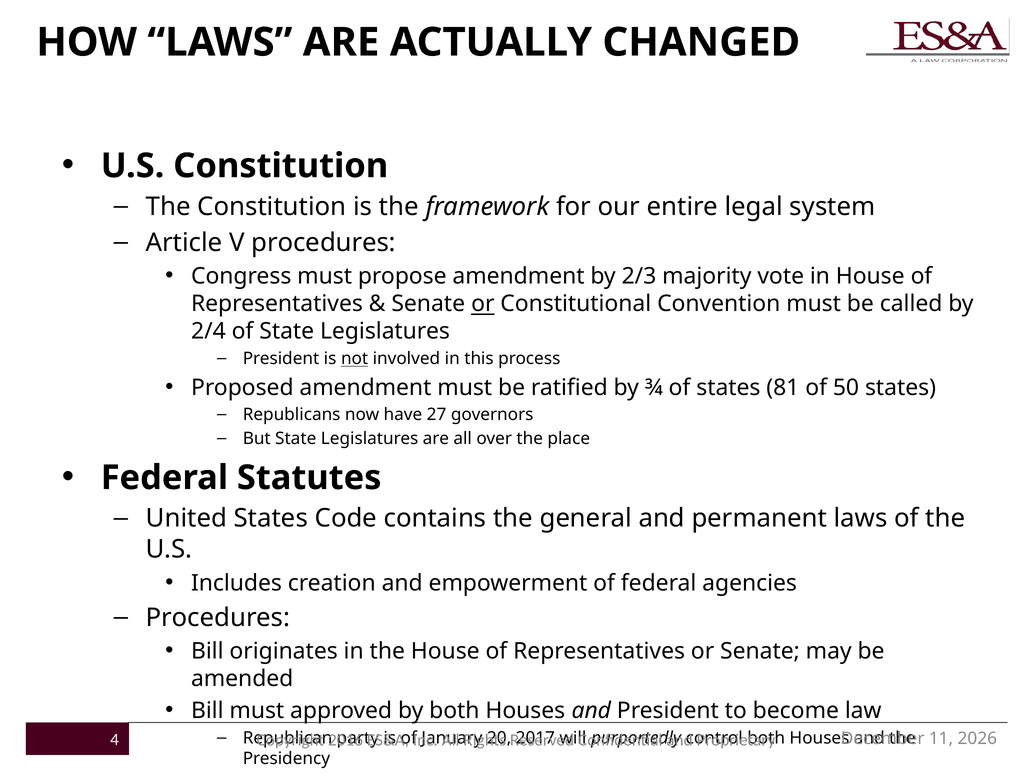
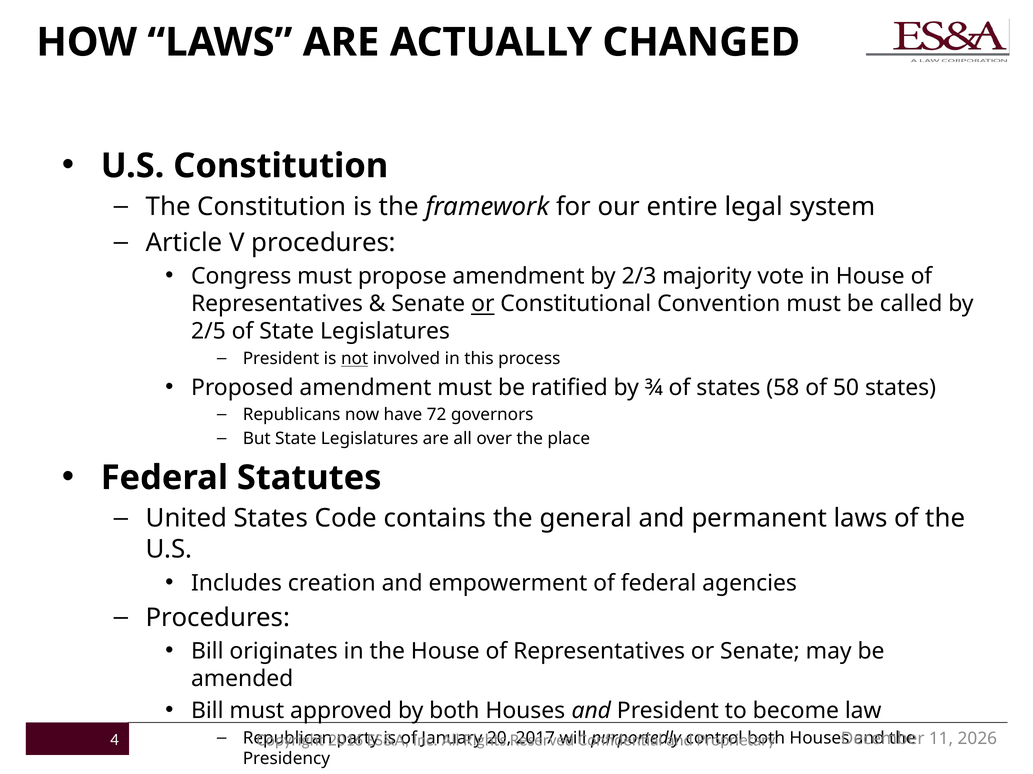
2/4: 2/4 -> 2/5
81: 81 -> 58
27: 27 -> 72
